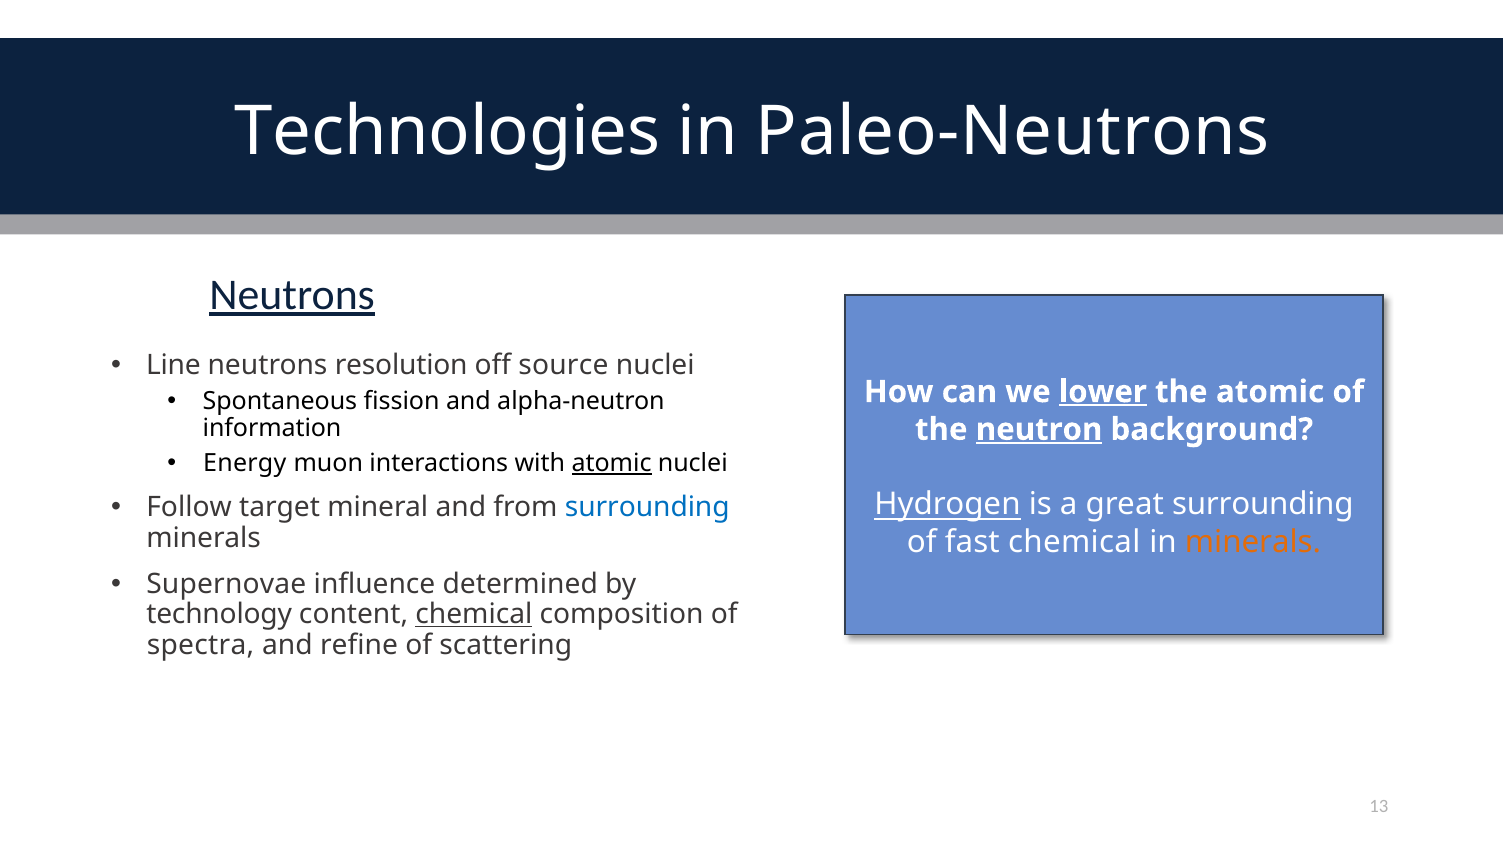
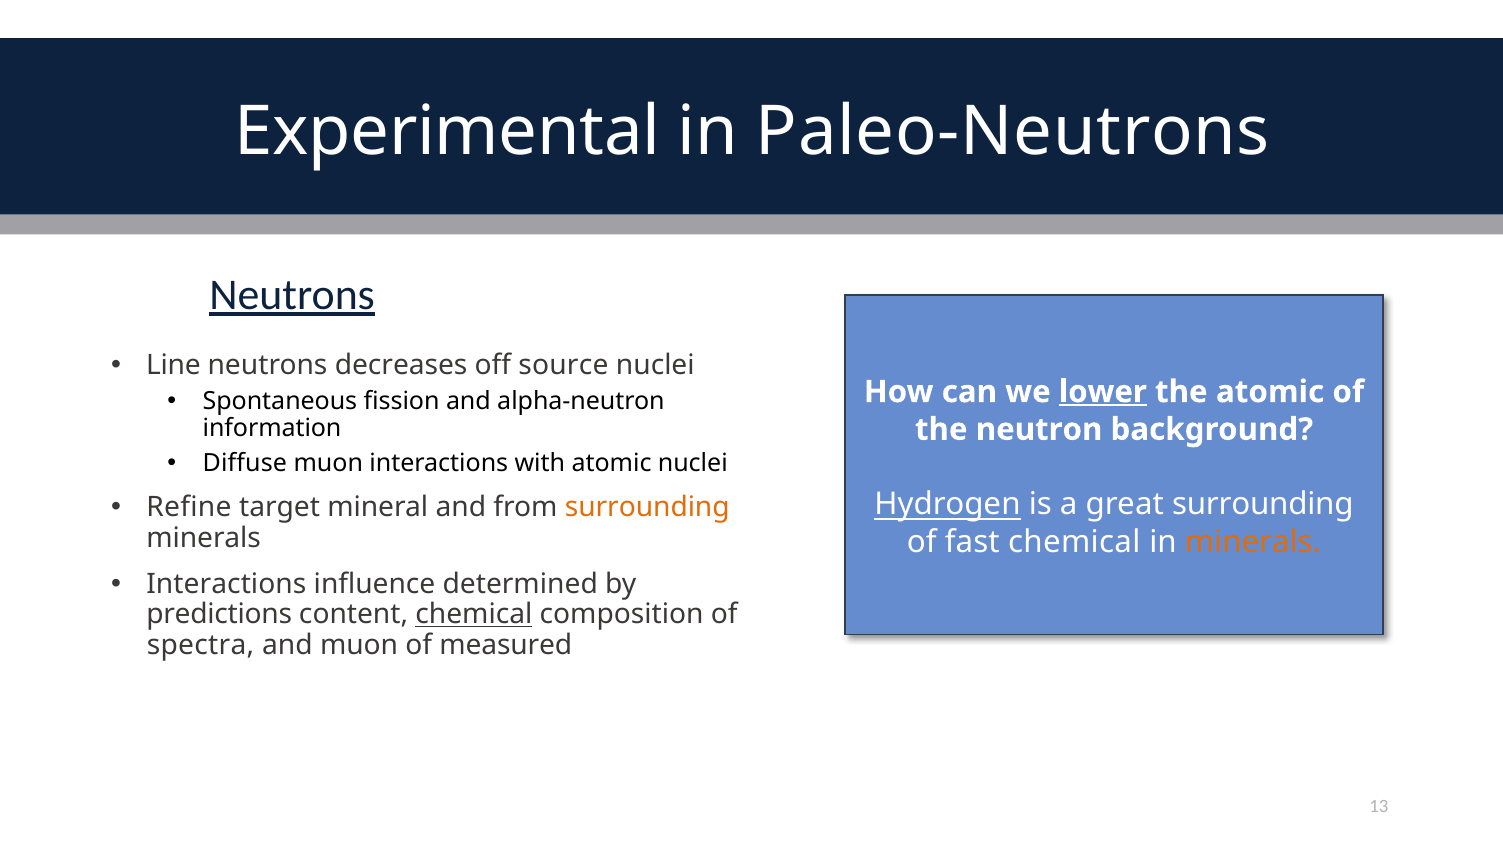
Technologies: Technologies -> Experimental
resolution: resolution -> decreases
neutron underline: present -> none
Energy: Energy -> Diffuse
atomic at (612, 463) underline: present -> none
Follow: Follow -> Refine
surrounding at (647, 508) colour: blue -> orange
Supernovae at (226, 584): Supernovae -> Interactions
technology: technology -> predictions
and refine: refine -> muon
scattering: scattering -> measured
